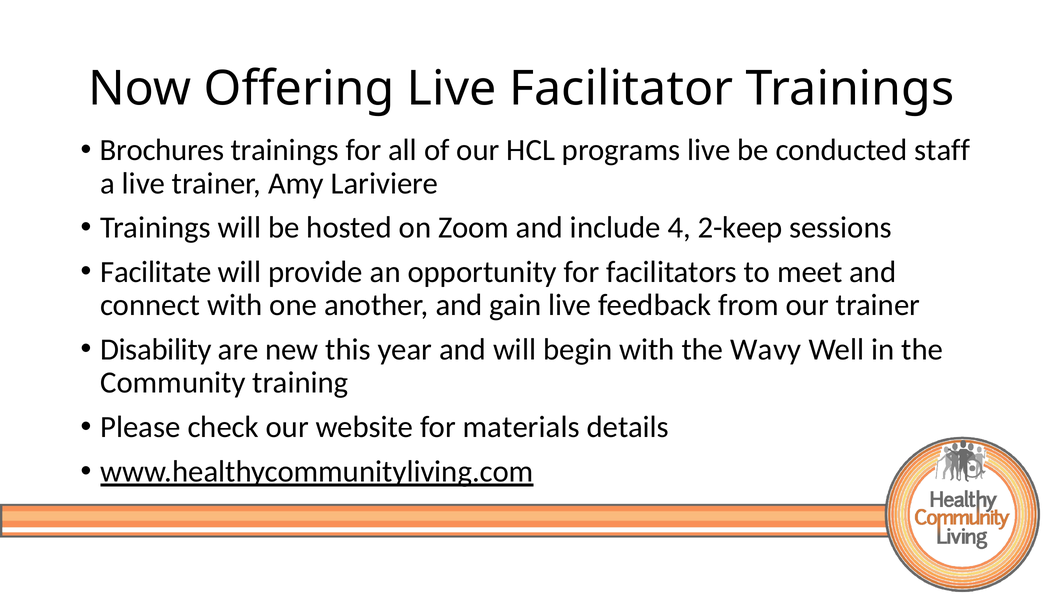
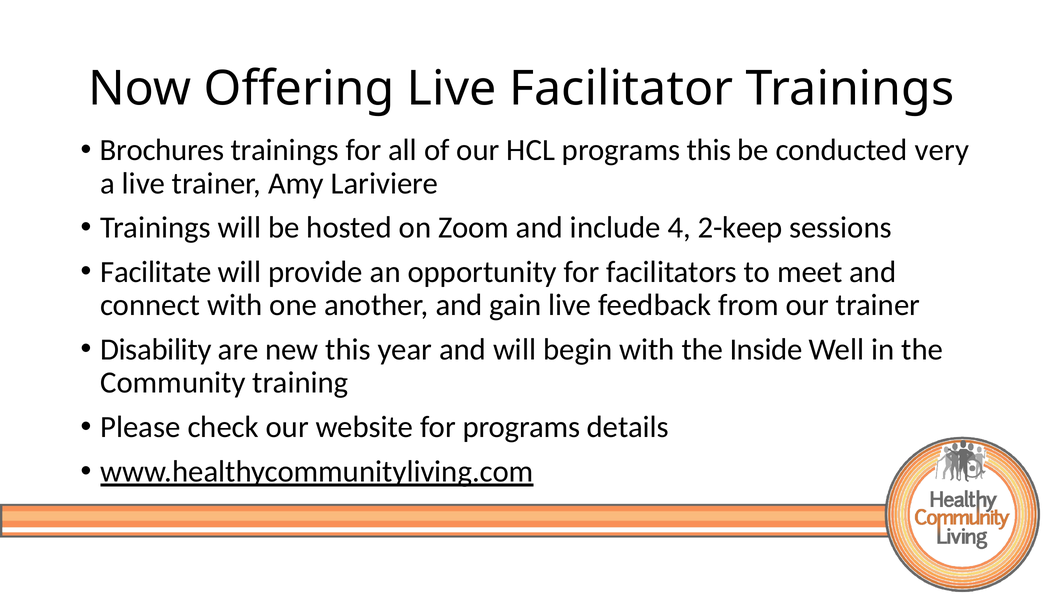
programs live: live -> this
staff: staff -> very
Wavy: Wavy -> Inside
for materials: materials -> programs
